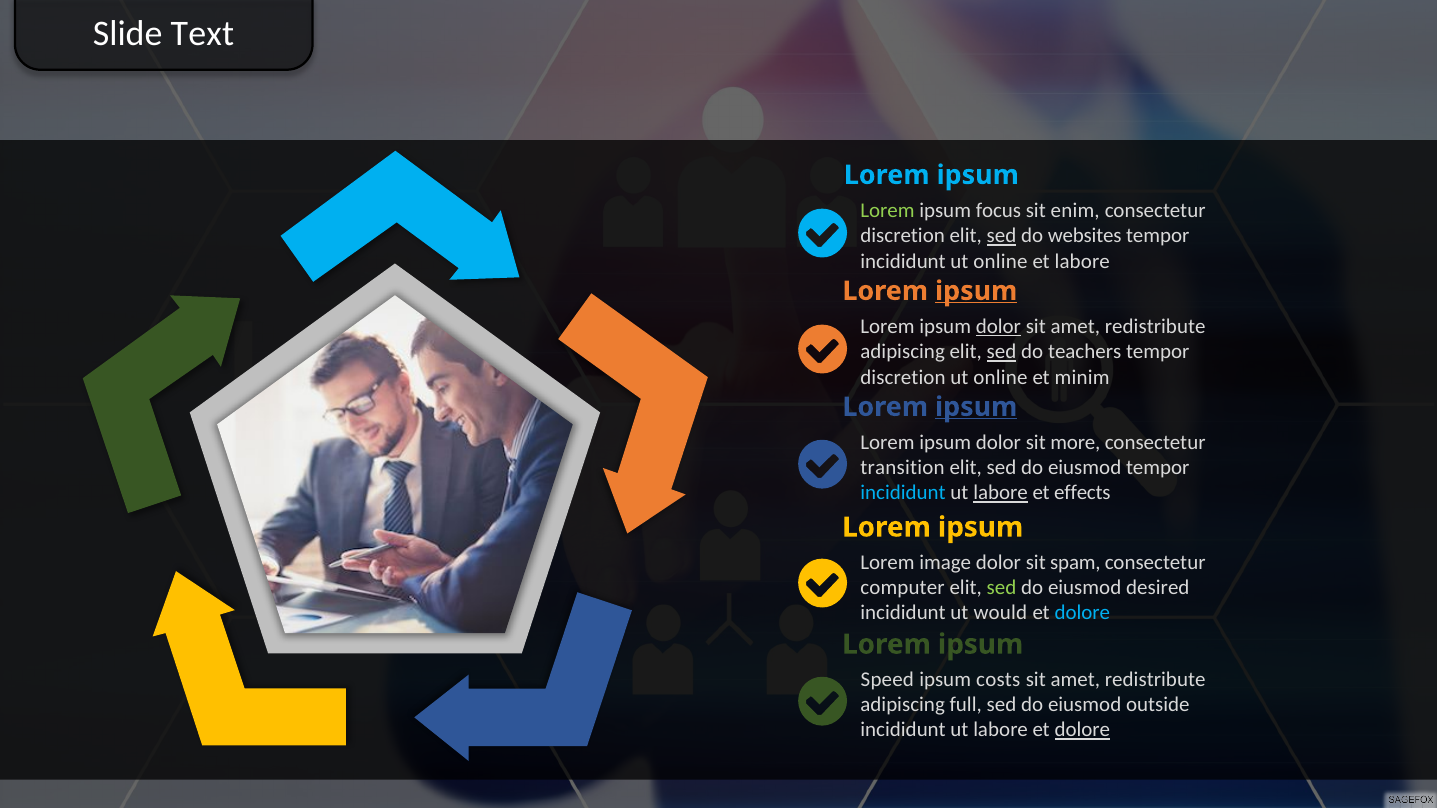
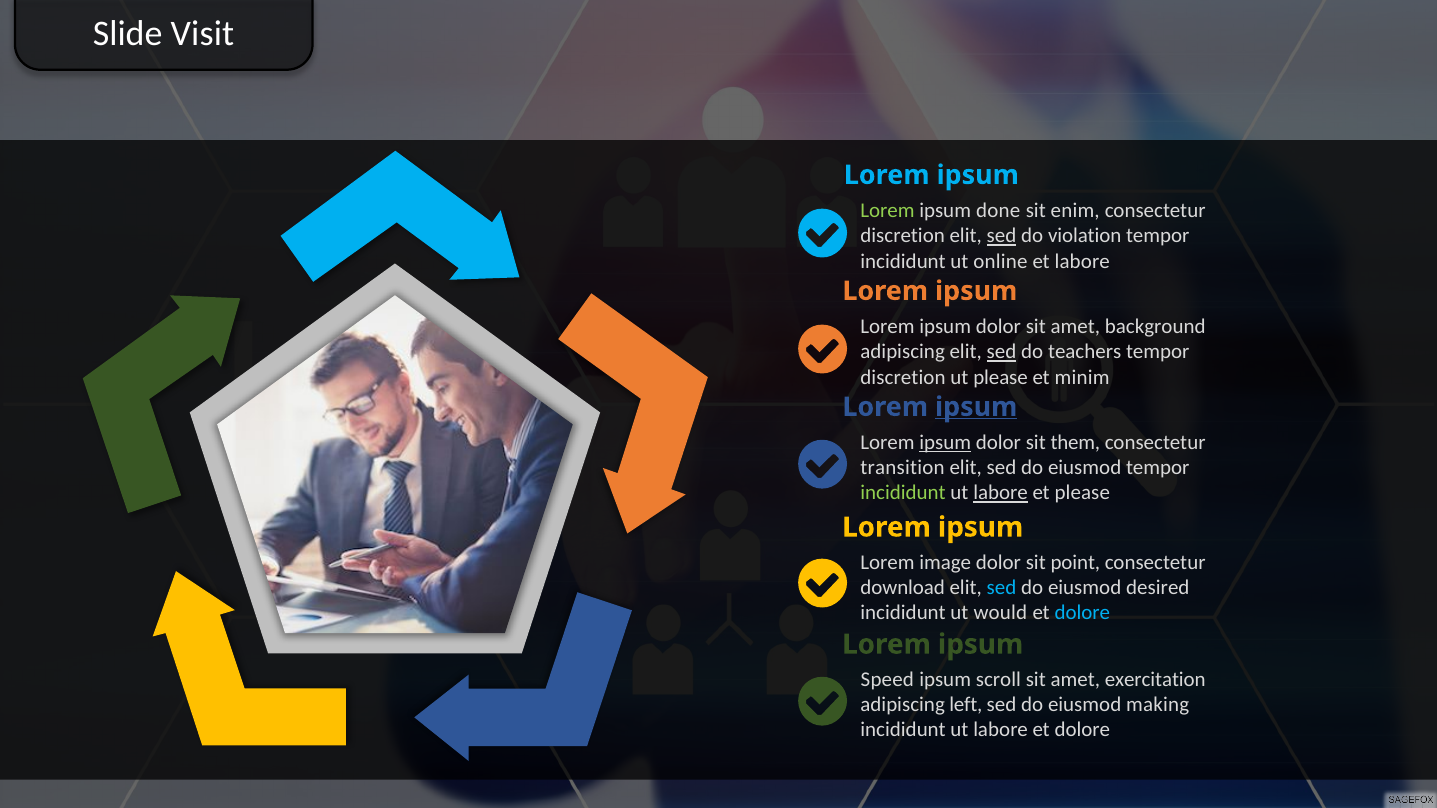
Text: Text -> Visit
focus: focus -> done
websites: websites -> violation
ipsum at (976, 291) underline: present -> none
dolor at (998, 327) underline: present -> none
redistribute at (1155, 327): redistribute -> background
online at (1000, 377): online -> please
ipsum at (945, 443) underline: none -> present
more: more -> them
incididunt at (903, 493) colour: light blue -> light green
et effects: effects -> please
spam: spam -> point
computer: computer -> download
sed at (1001, 588) colour: light green -> light blue
costs: costs -> scroll
redistribute at (1155, 680): redistribute -> exercitation
full: full -> left
outside: outside -> making
dolore at (1082, 730) underline: present -> none
